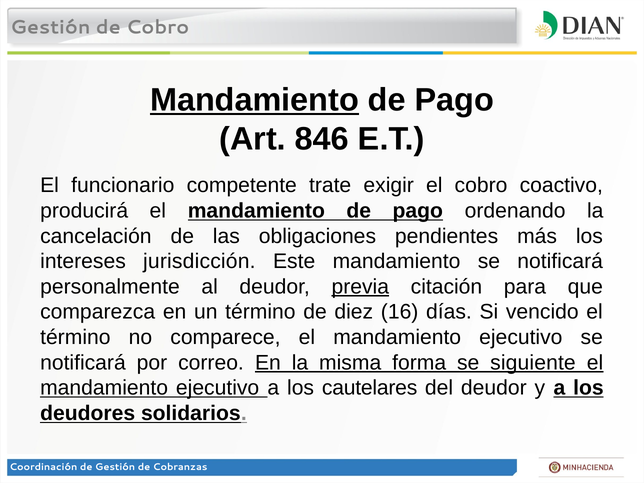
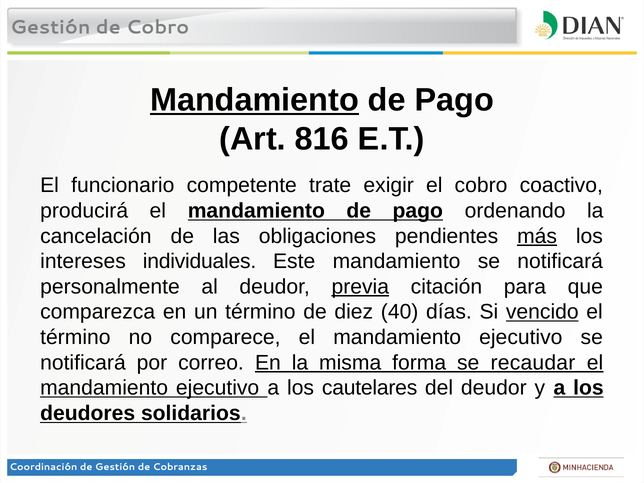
846: 846 -> 816
más underline: none -> present
jurisdicción: jurisdicción -> individuales
16: 16 -> 40
vencido underline: none -> present
siguiente: siguiente -> recaudar
